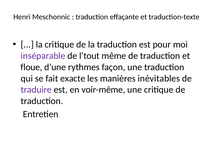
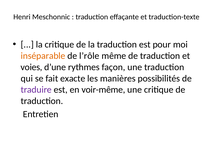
inséparable colour: purple -> orange
l’tout: l’tout -> l’rôle
floue: floue -> voies
inévitables: inévitables -> possibilités
